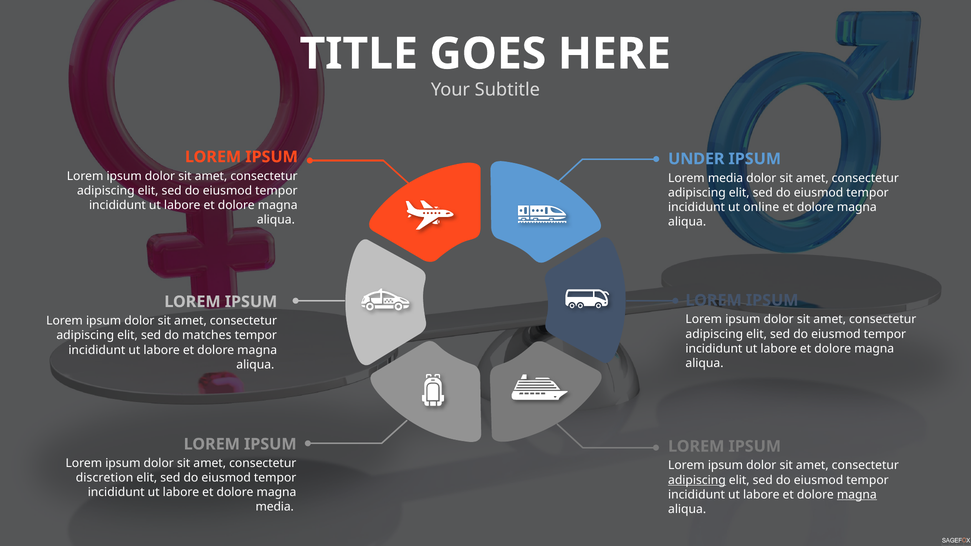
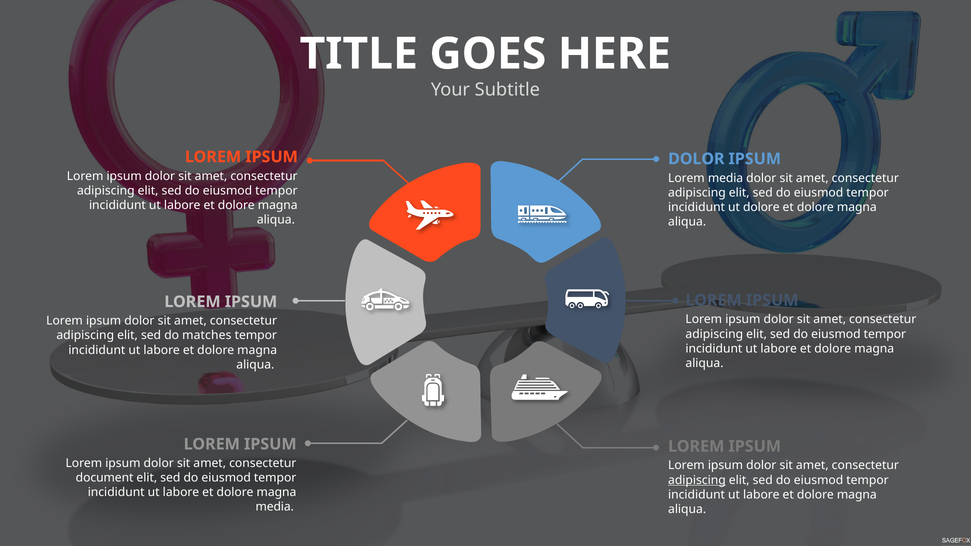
UNDER at (696, 159): UNDER -> DOLOR
ut online: online -> dolore
discretion: discretion -> document
magna at (857, 495) underline: present -> none
